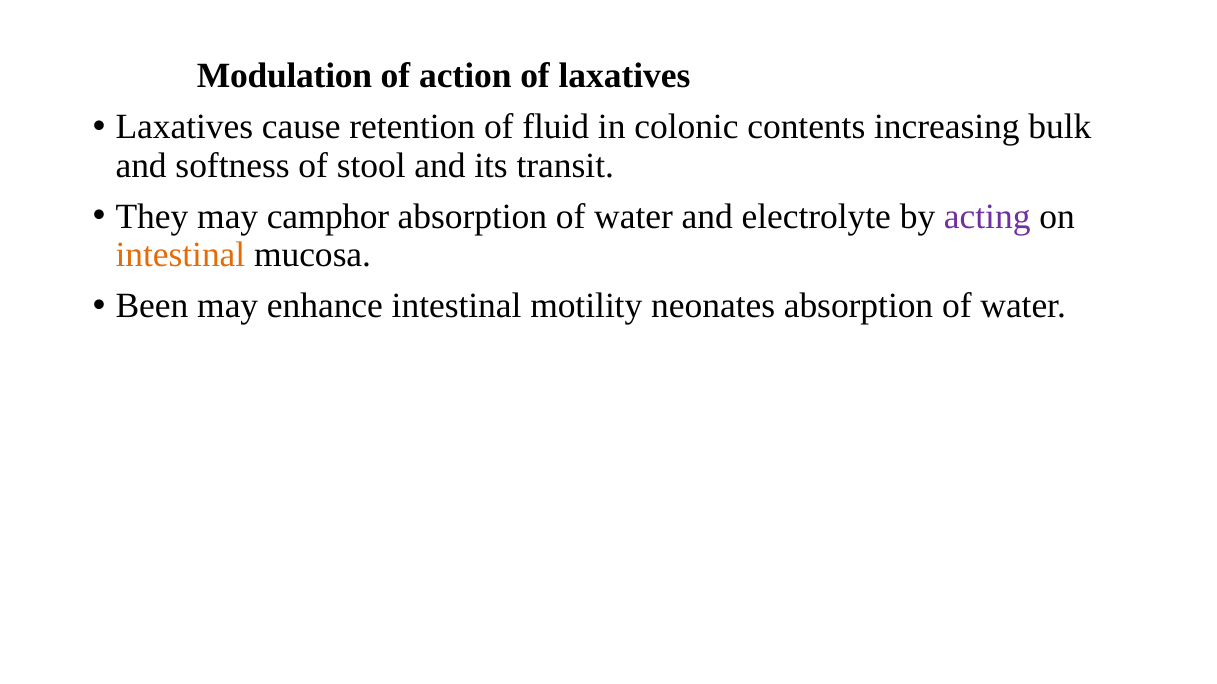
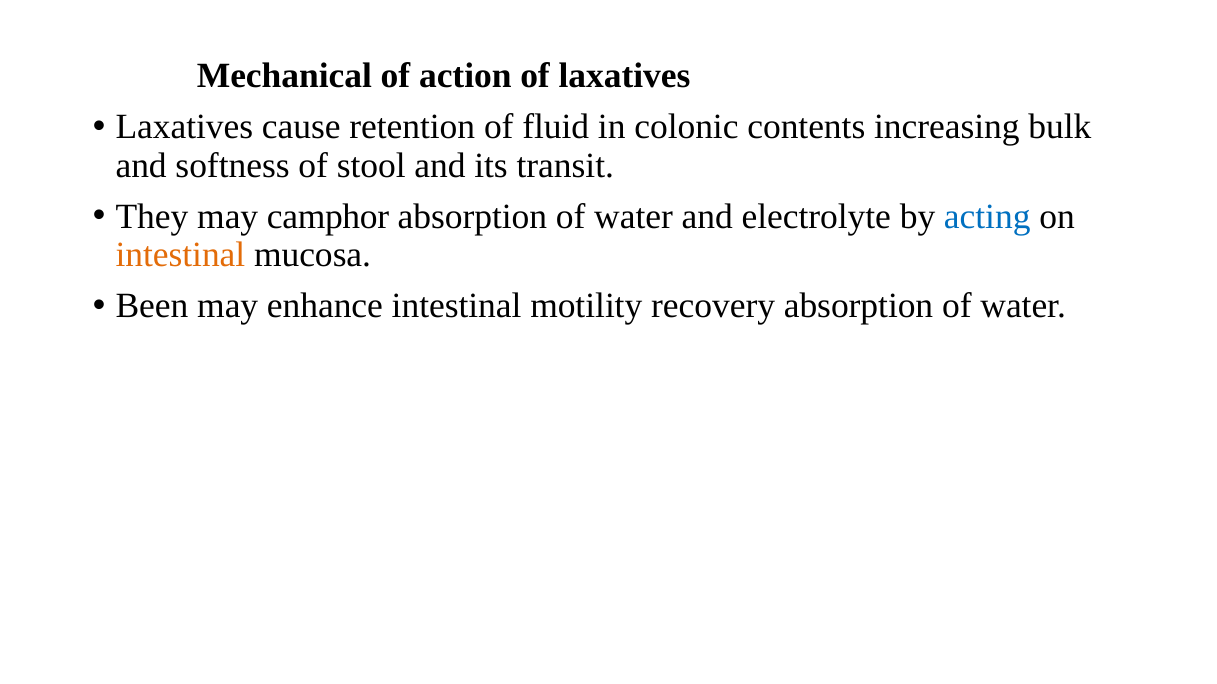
Modulation: Modulation -> Mechanical
acting colour: purple -> blue
neonates: neonates -> recovery
